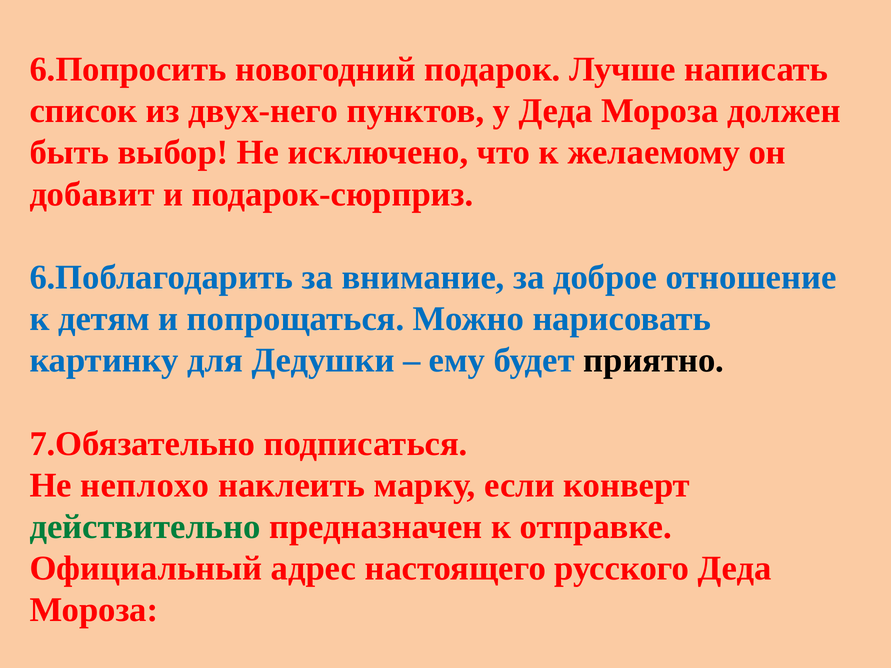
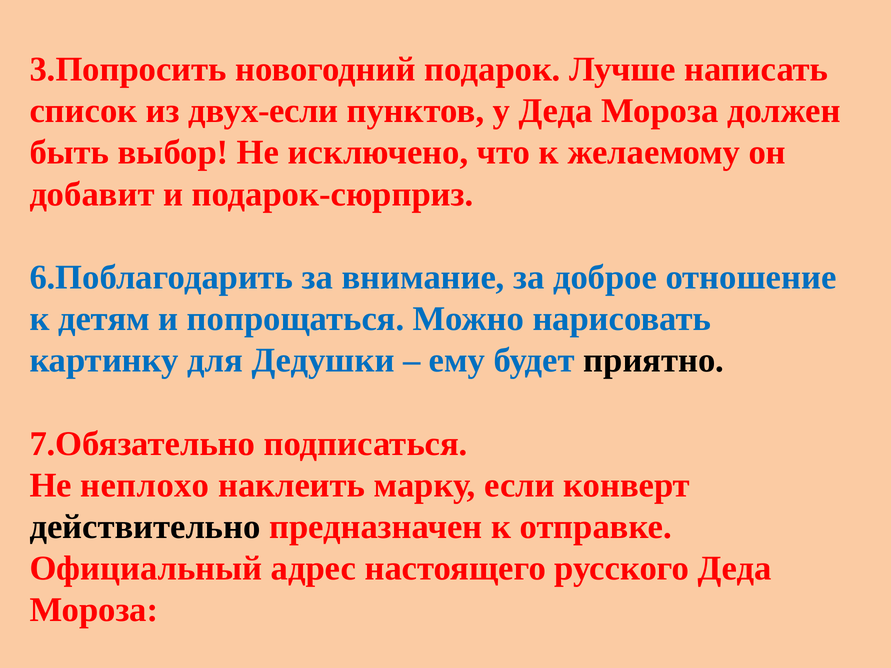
6.Попросить: 6.Попросить -> 3.Попросить
двух-него: двух-него -> двух-если
действительно colour: green -> black
